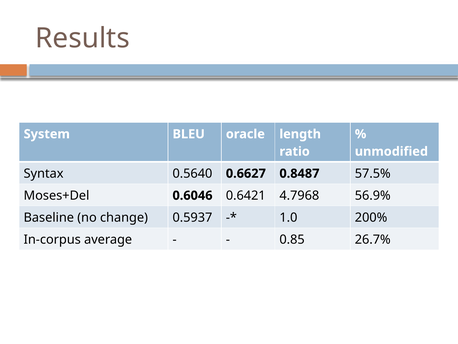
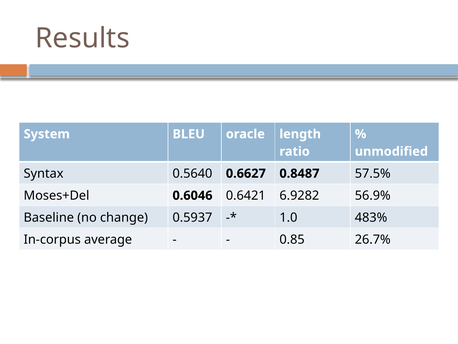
4.7968: 4.7968 -> 6.9282
200%: 200% -> 483%
